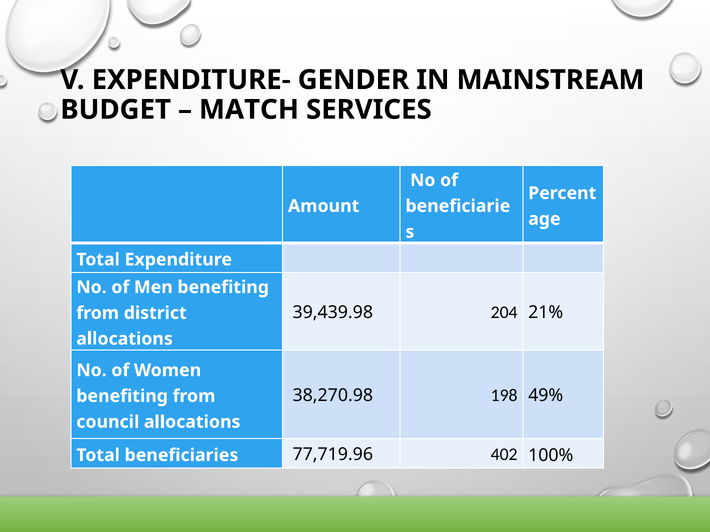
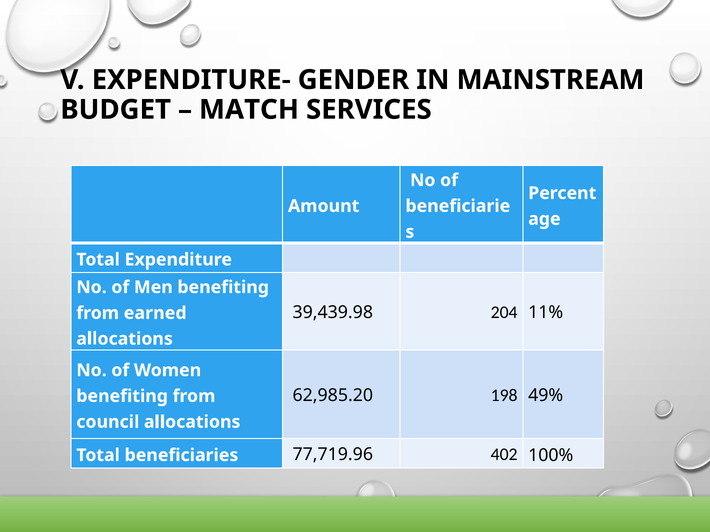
21%: 21% -> 11%
district: district -> earned
38,270.98: 38,270.98 -> 62,985.20
